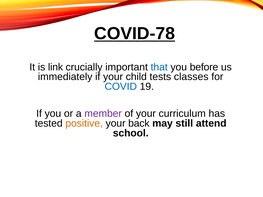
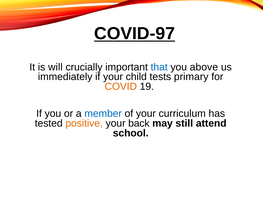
COVID-78: COVID-78 -> COVID-97
link: link -> will
before: before -> above
classes: classes -> primary
COVID colour: blue -> orange
member colour: purple -> blue
